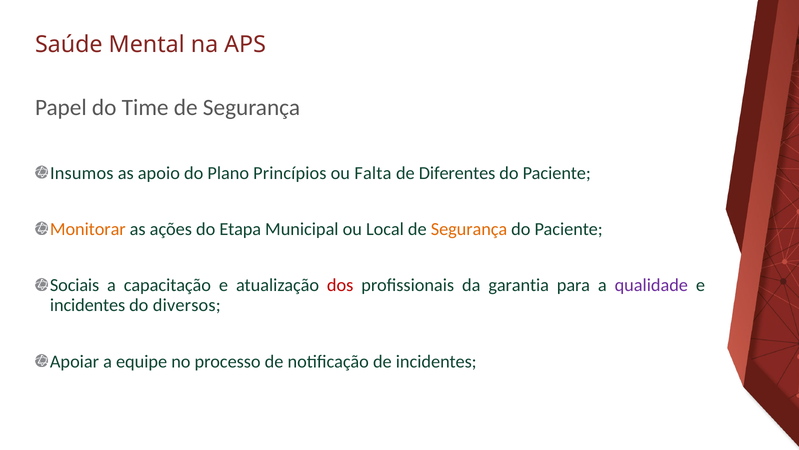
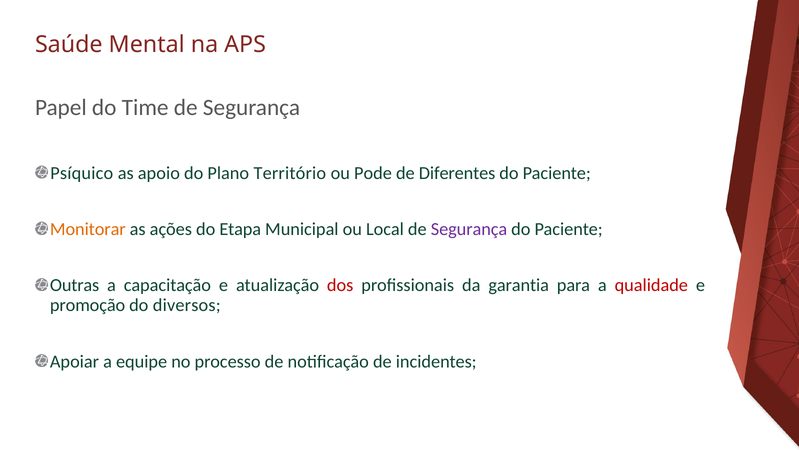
Insumos: Insumos -> Psíquico
Princípios: Princípios -> Território
Falta: Falta -> Pode
Segurança at (469, 229) colour: orange -> purple
Sociais: Sociais -> Outras
qualidade colour: purple -> red
incidentes at (88, 305): incidentes -> promoção
